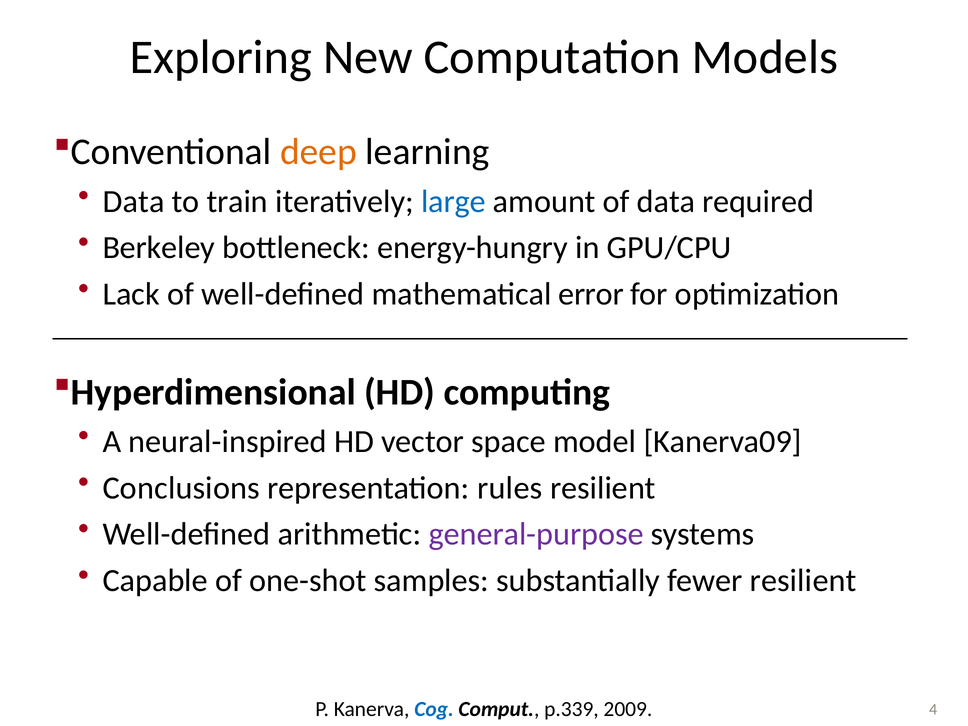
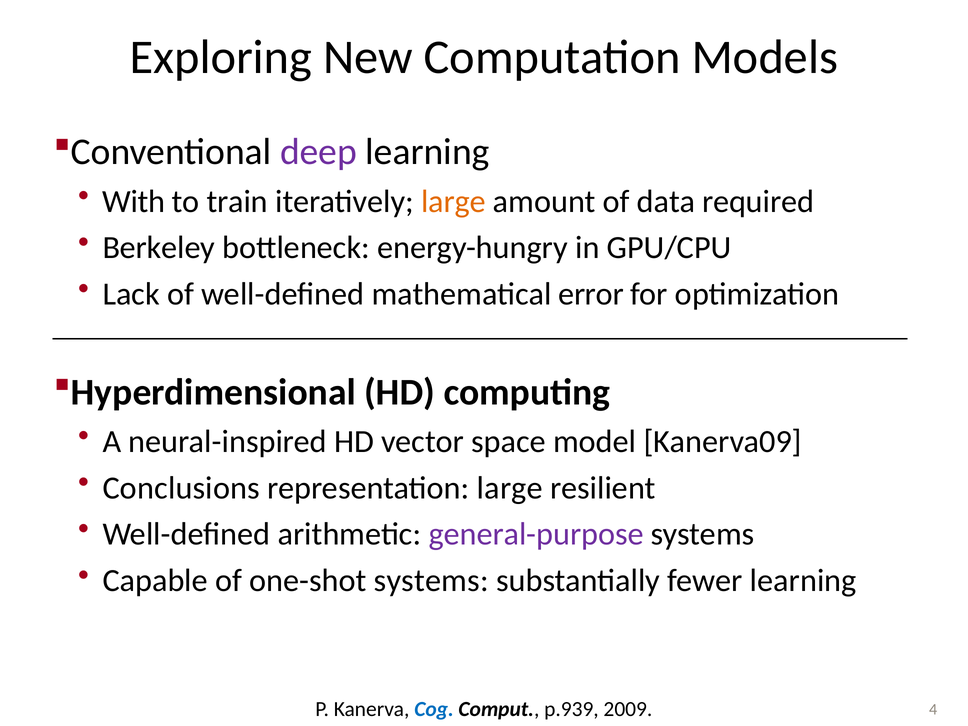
deep colour: orange -> purple
Data at (134, 201): Data -> With
large at (453, 201) colour: blue -> orange
representation rules: rules -> large
one-shot samples: samples -> systems
fewer resilient: resilient -> learning
p.339: p.339 -> p.939
